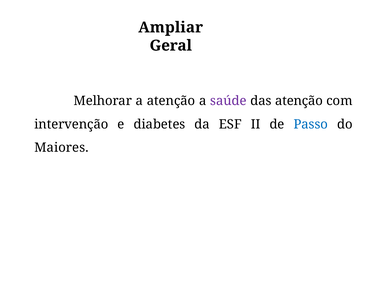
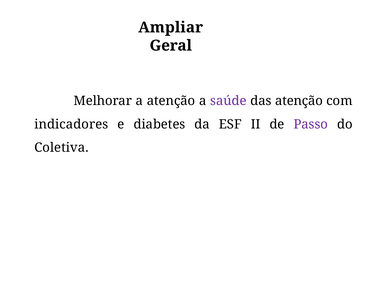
intervenção: intervenção -> indicadores
Passo colour: blue -> purple
Maiores: Maiores -> Coletiva
